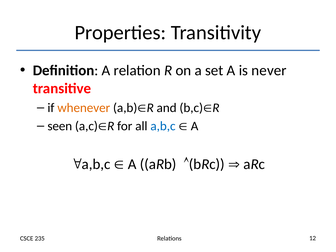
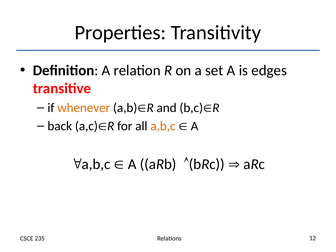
never: never -> edges
seen: seen -> back
a,b,c colour: blue -> orange
